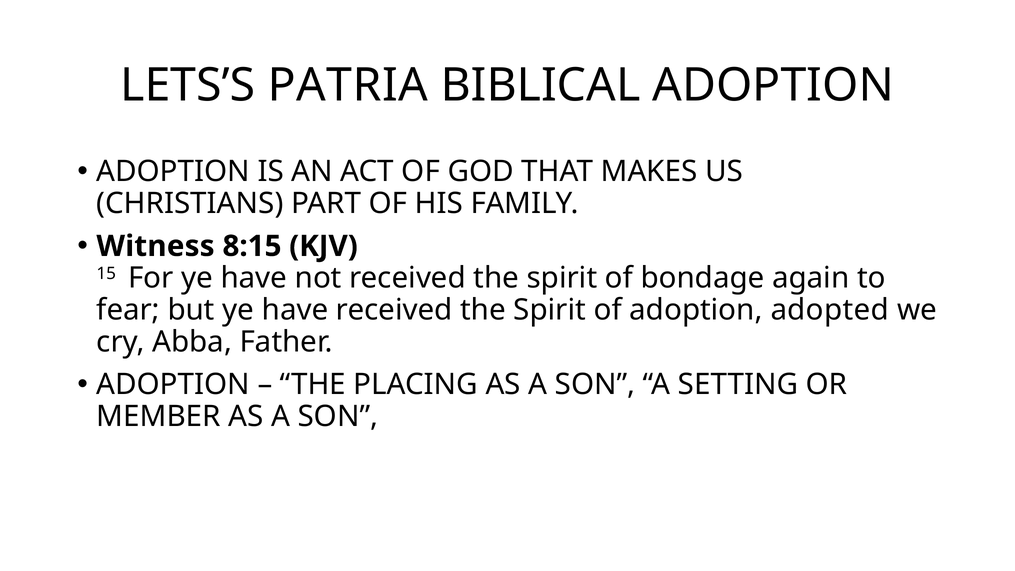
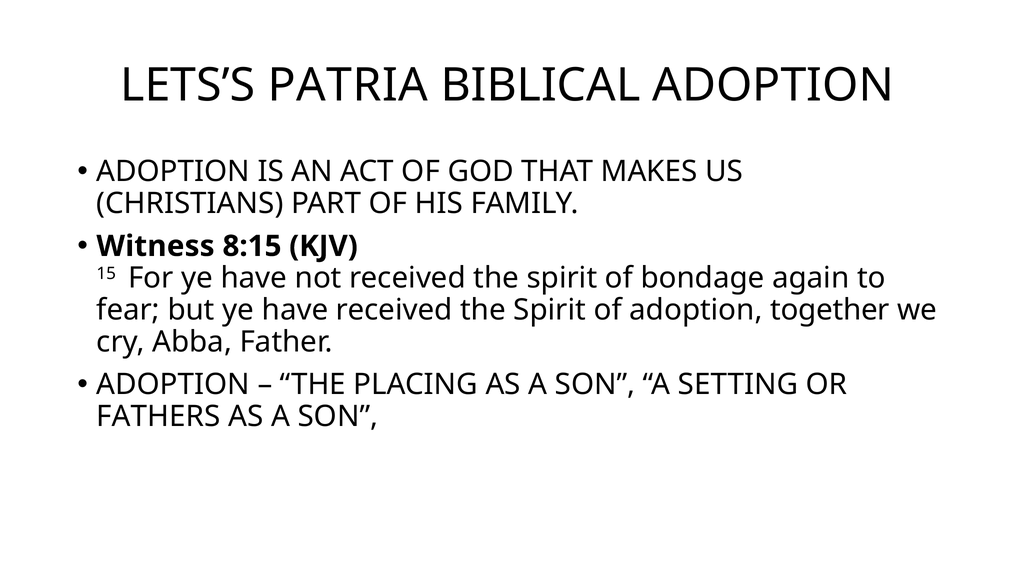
adopted: adopted -> together
MEMBER: MEMBER -> FATHERS
